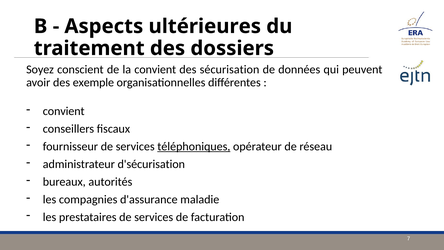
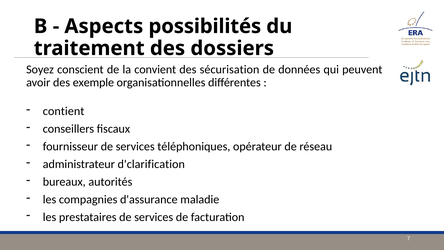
ultérieures: ultérieures -> possibilités
convient at (64, 111): convient -> contient
téléphoniques underline: present -> none
d'sécurisation: d'sécurisation -> d'clarification
